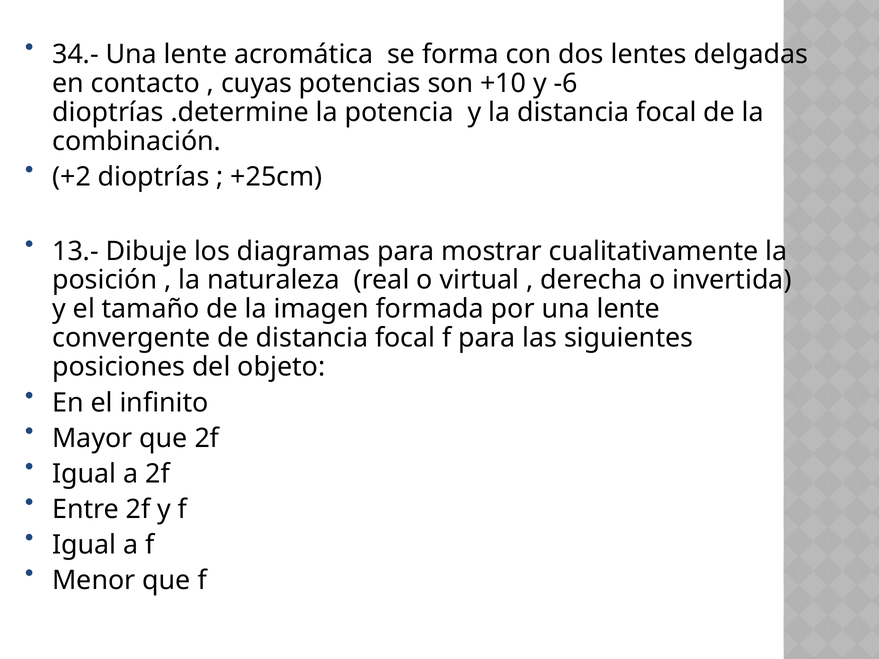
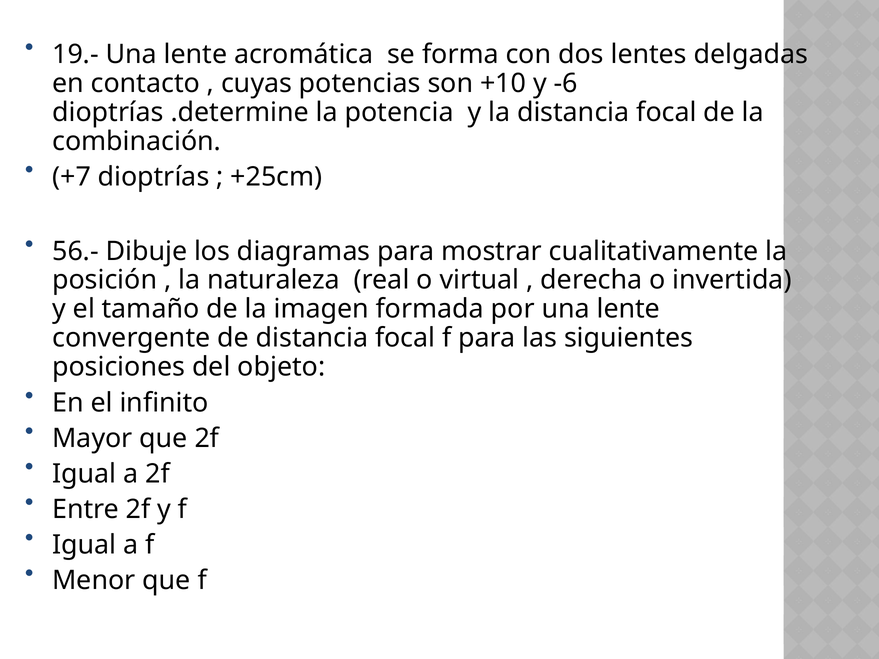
34.-: 34.- -> 19.-
+2: +2 -> +7
13.-: 13.- -> 56.-
